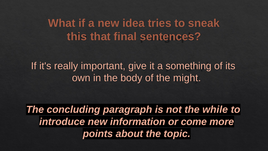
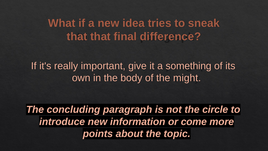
this at (77, 37): this -> that
sentences: sentences -> difference
while: while -> circle
